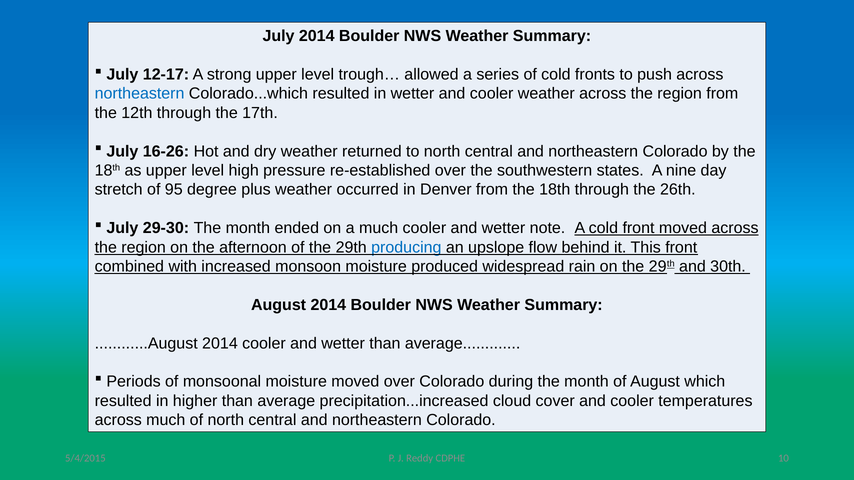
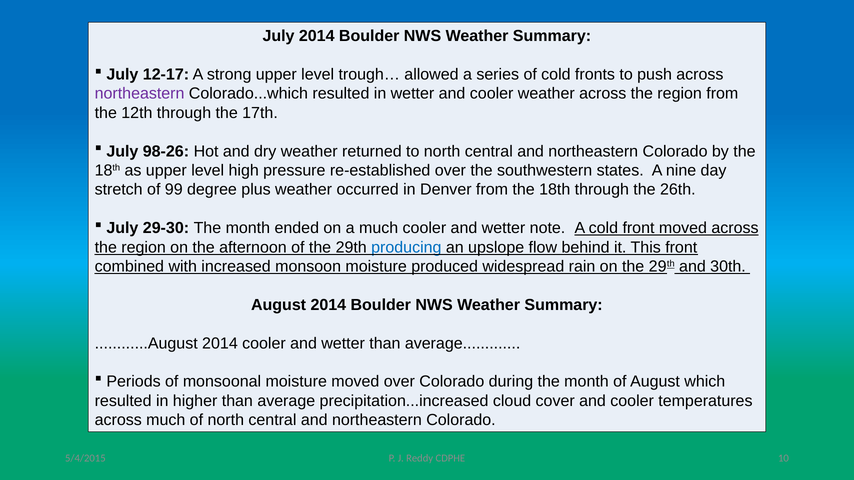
northeastern at (140, 94) colour: blue -> purple
16-26: 16-26 -> 98-26
95: 95 -> 99
